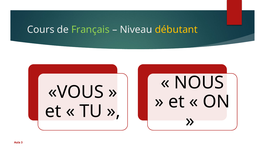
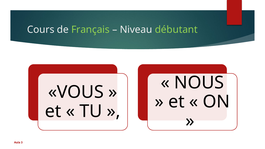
débutant colour: yellow -> light green
